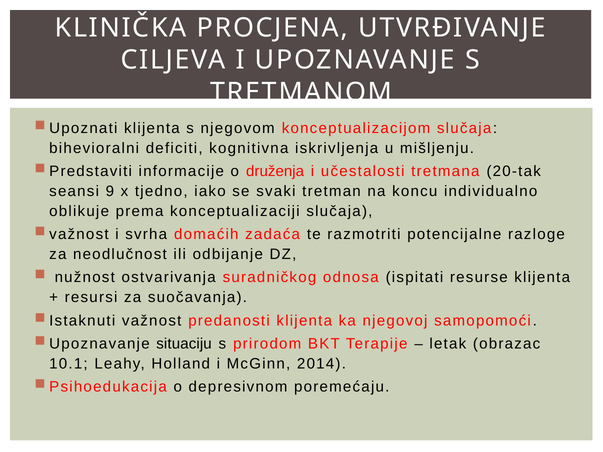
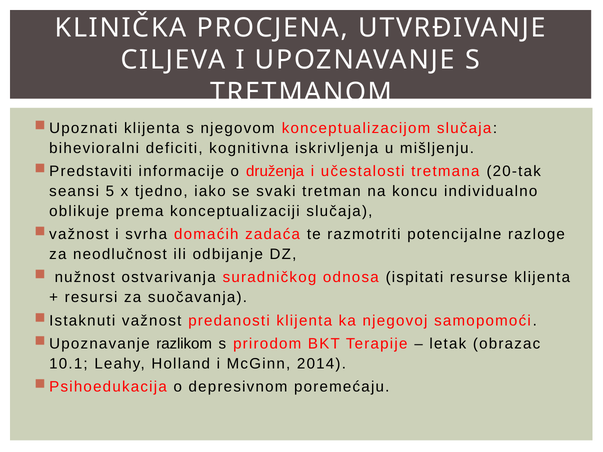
9: 9 -> 5
situaciju: situaciju -> razlikom
